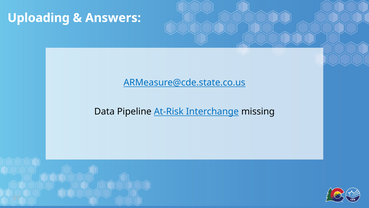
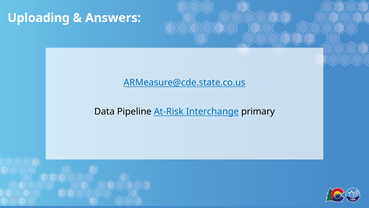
missing: missing -> primary
